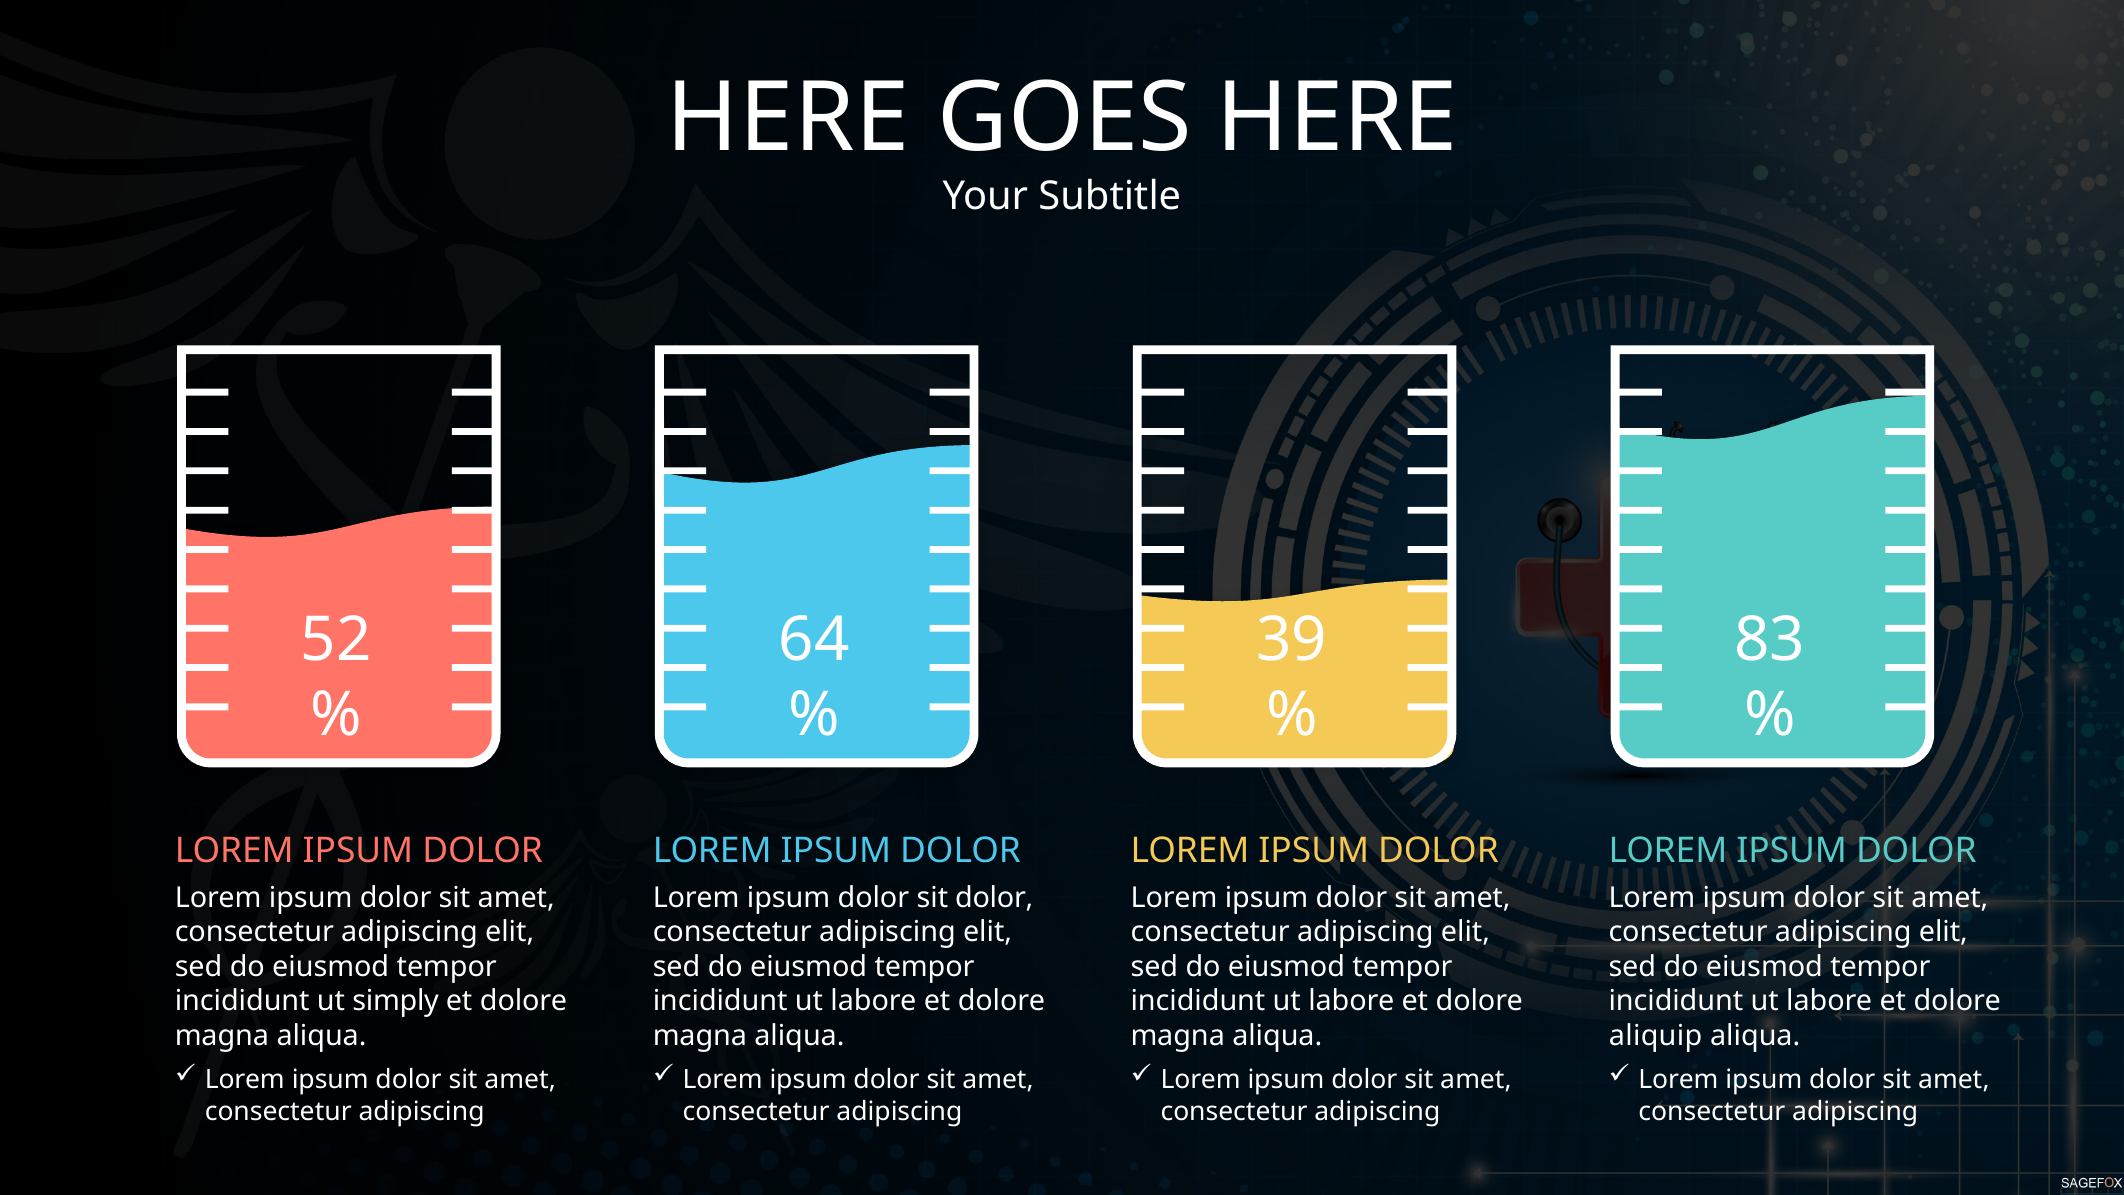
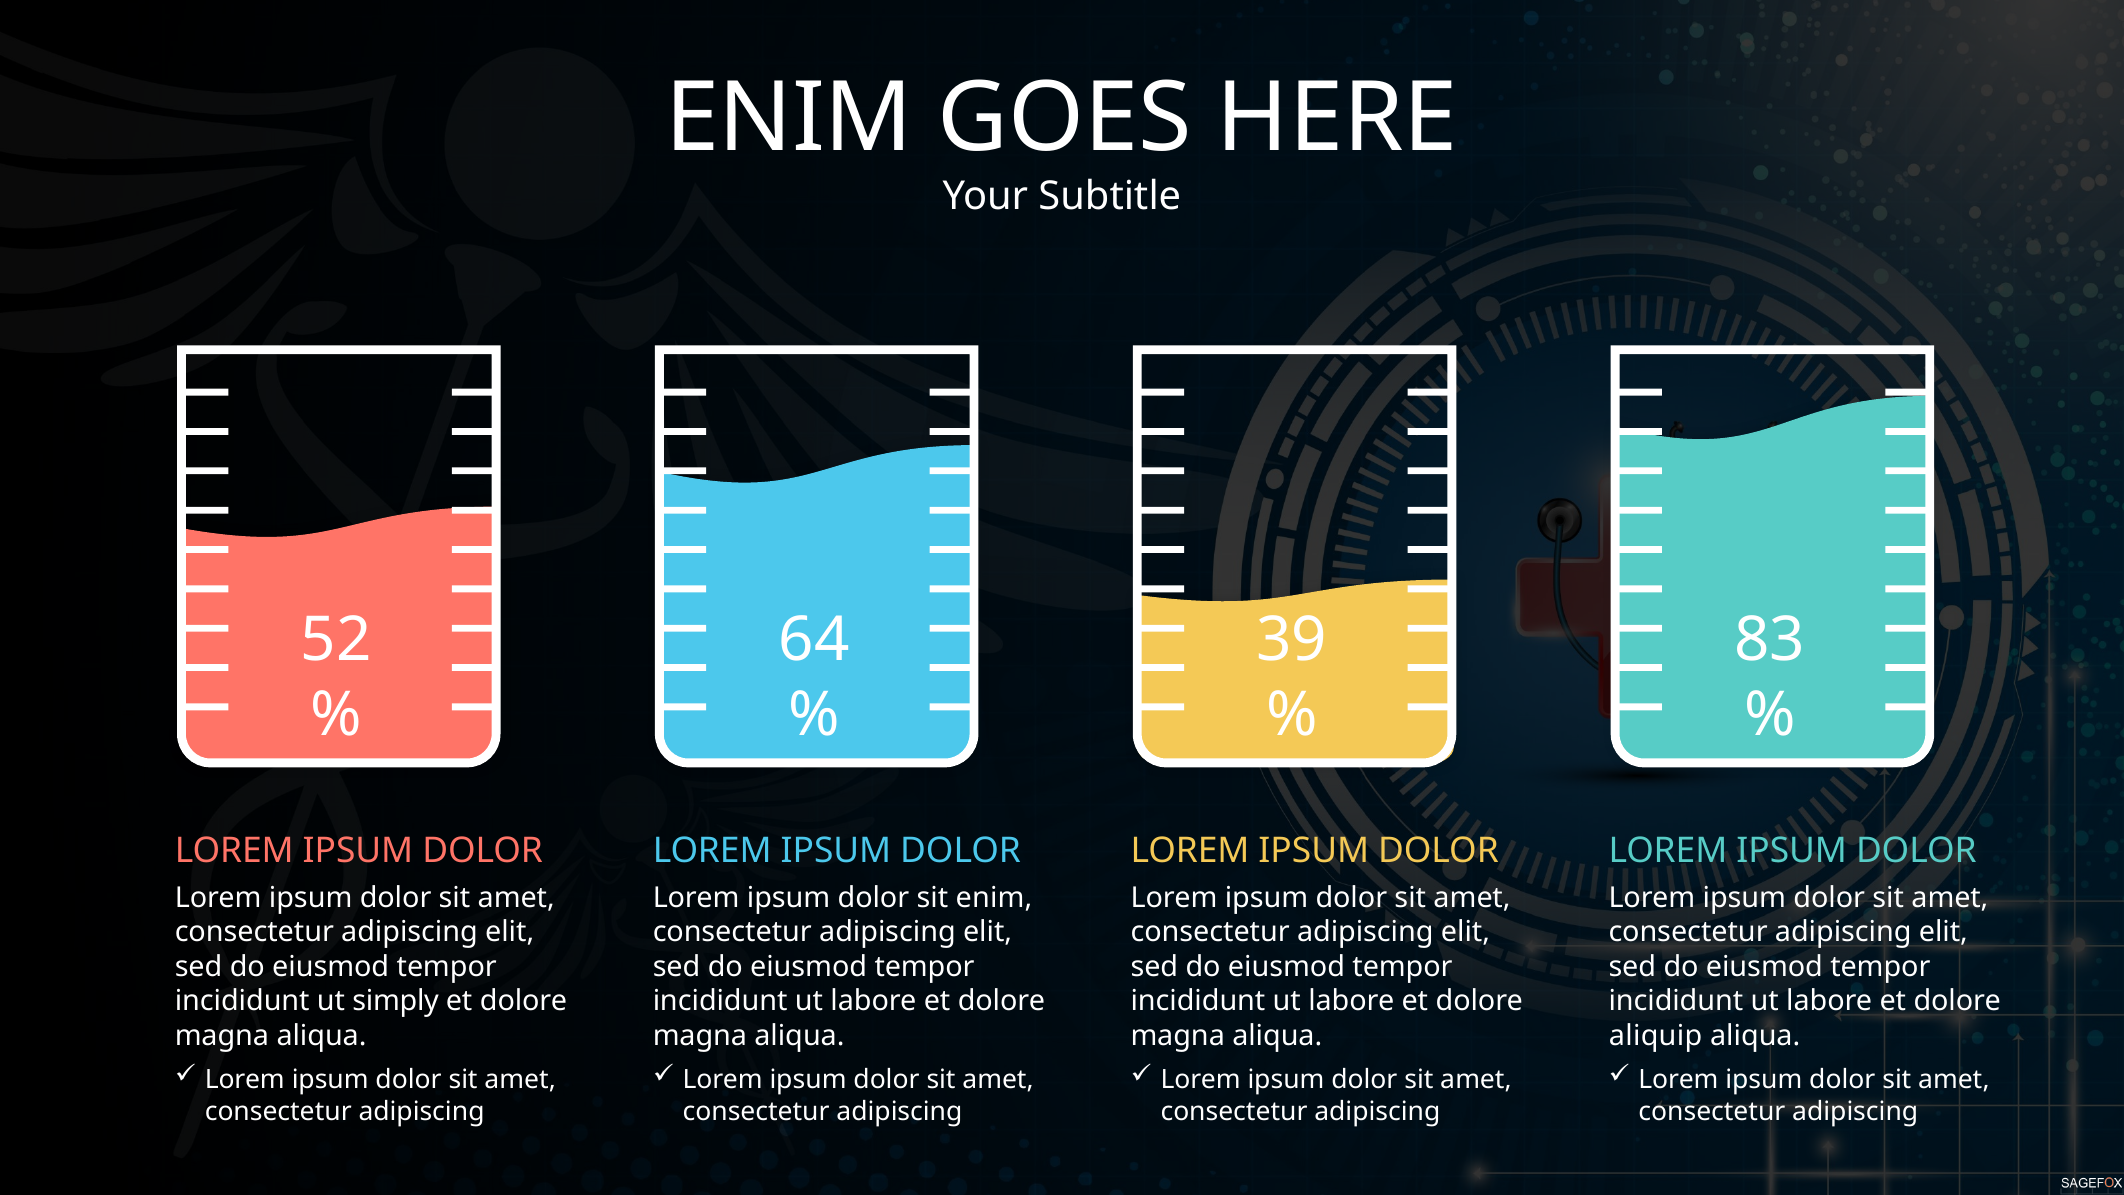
HERE at (788, 118): HERE -> ENIM
sit dolor: dolor -> enim
